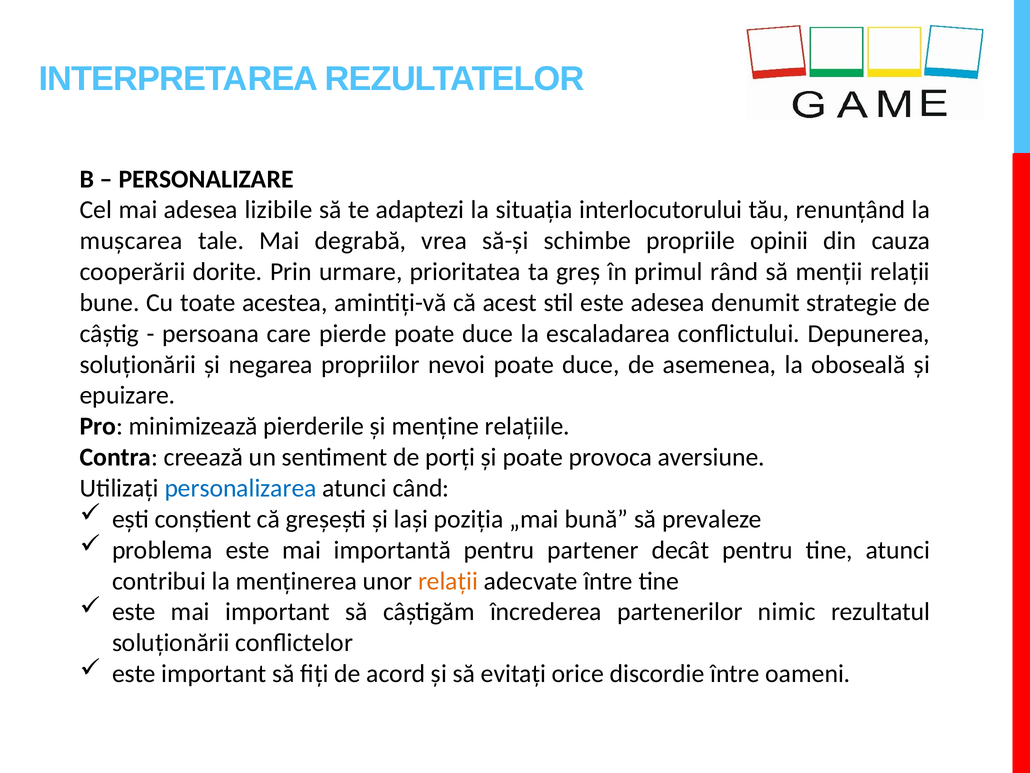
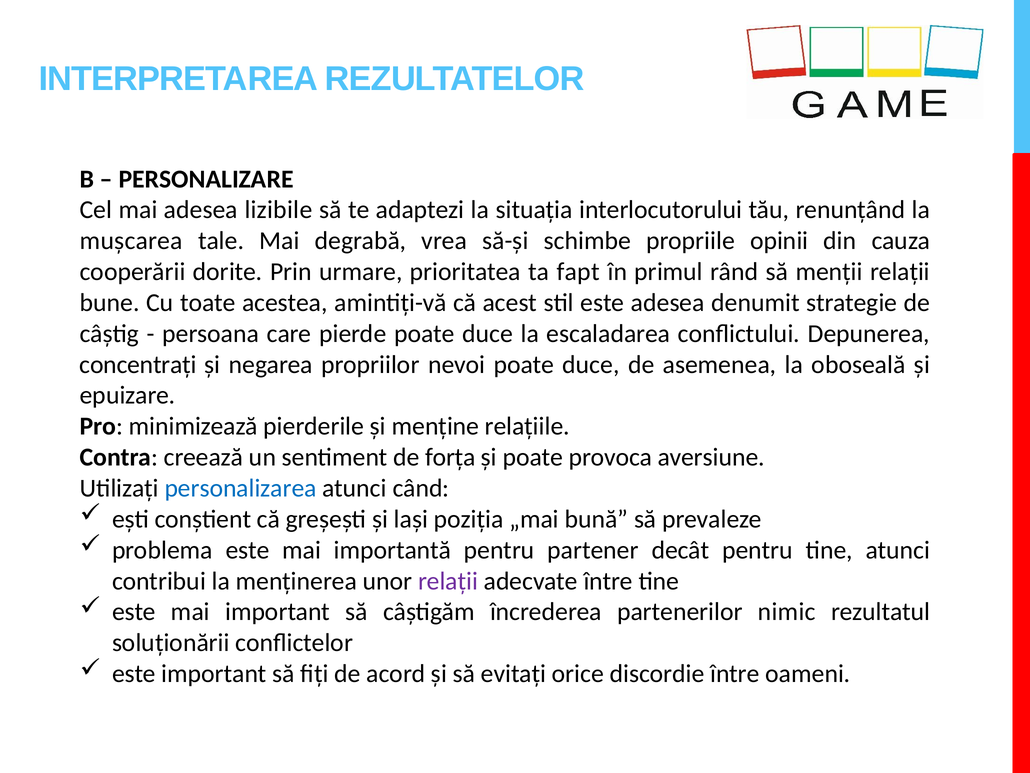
greș: greș -> fapt
soluționării at (138, 364): soluționării -> concentrați
porți: porți -> forța
relații at (448, 581) colour: orange -> purple
